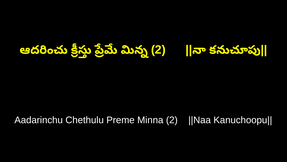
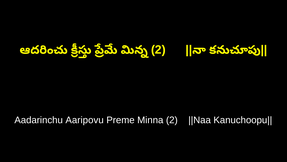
Chethulu: Chethulu -> Aaripovu
